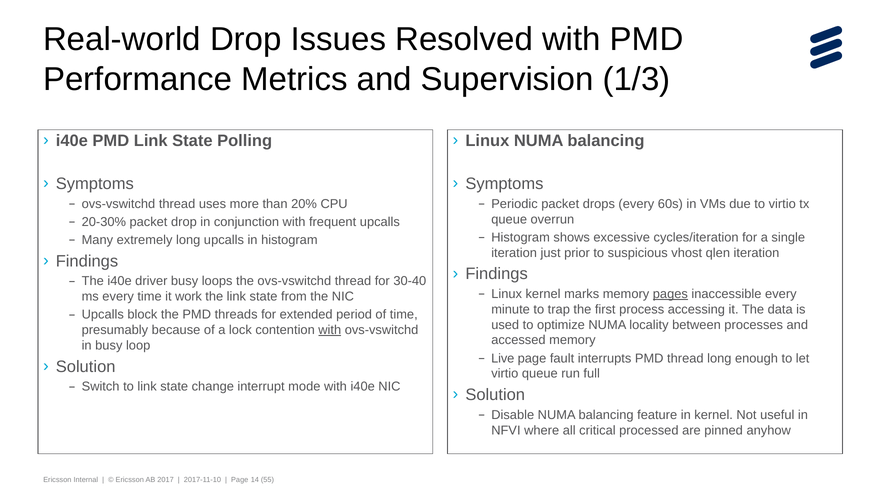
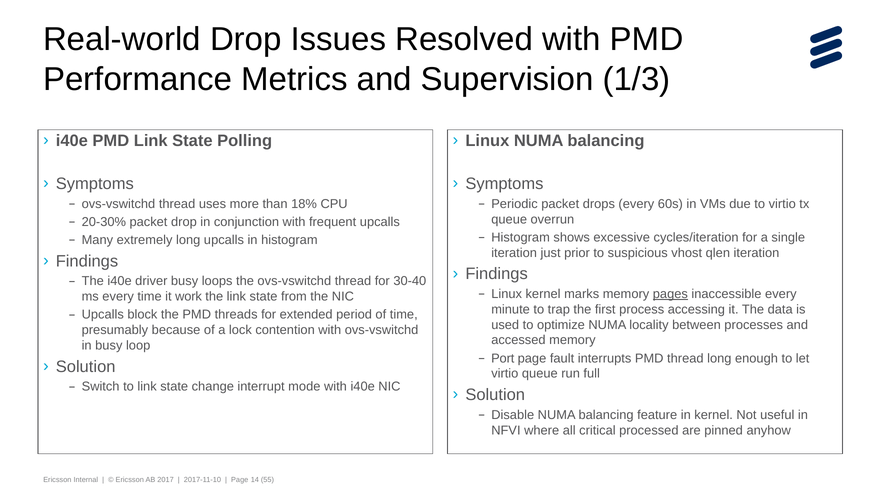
20%: 20% -> 18%
with at (330, 330) underline: present -> none
Live: Live -> Port
